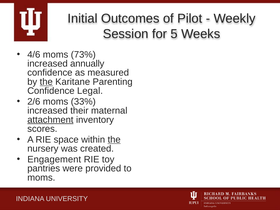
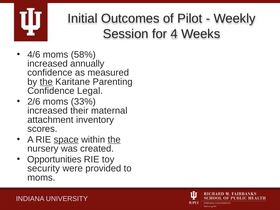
5: 5 -> 4
73%: 73% -> 58%
attachment underline: present -> none
space underline: none -> present
Engagement: Engagement -> Opportunities
pantries: pantries -> security
